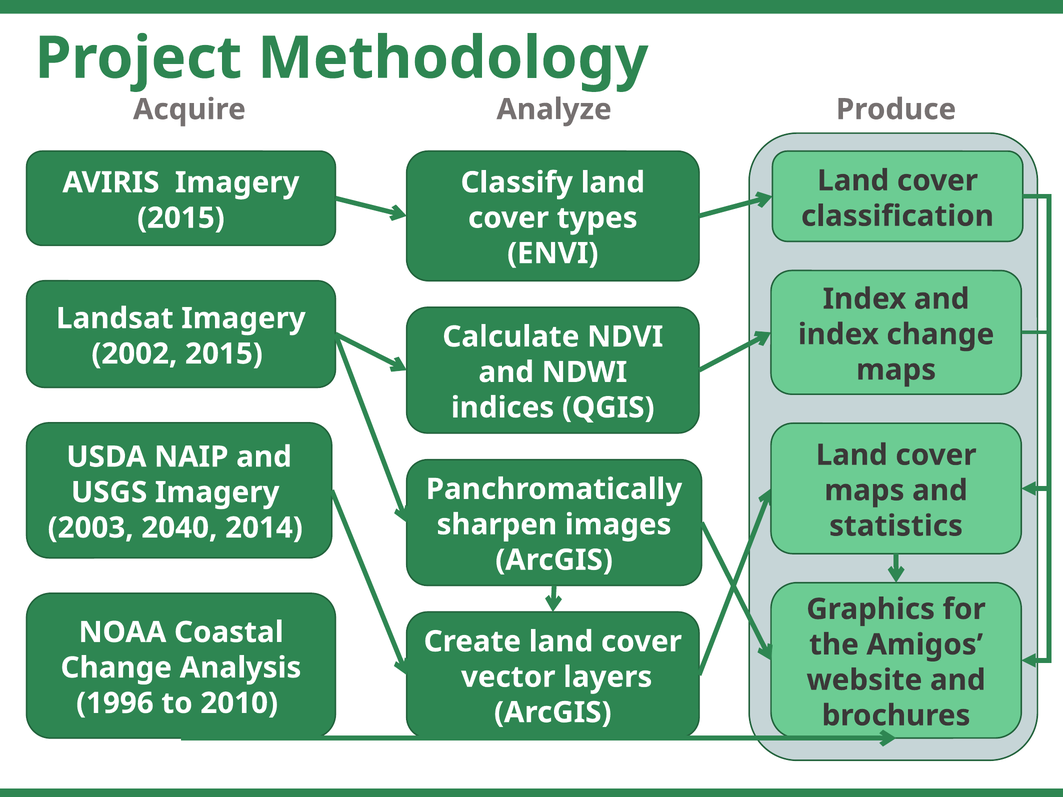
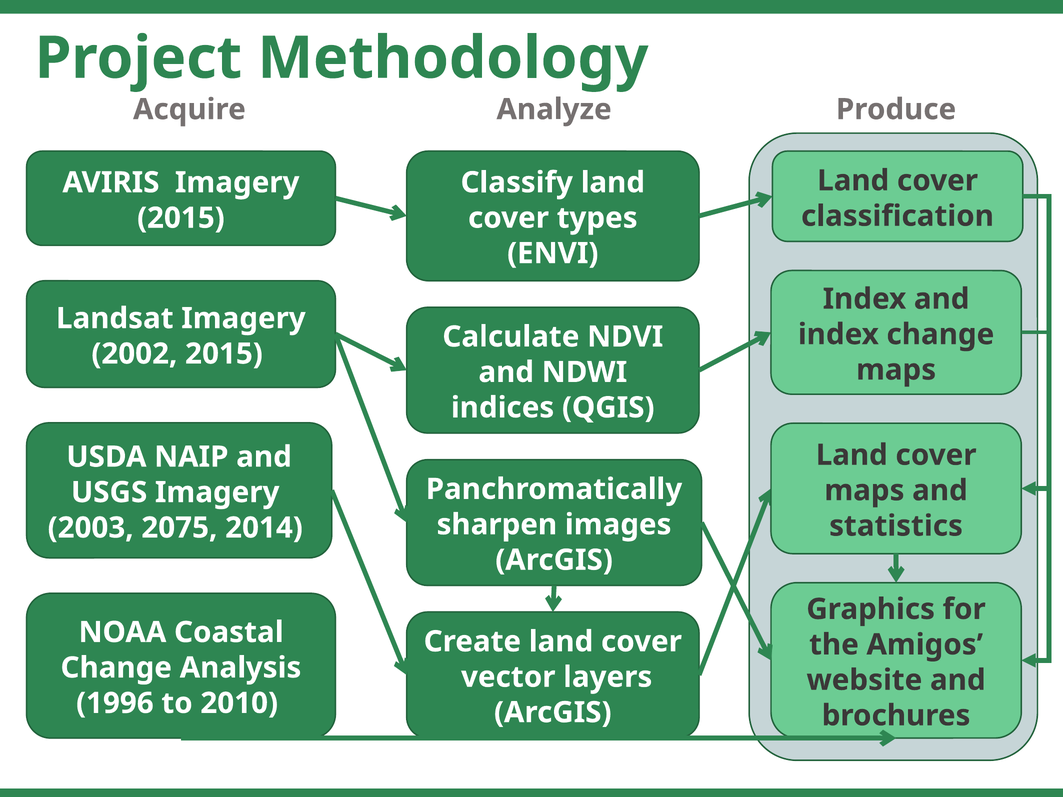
2040: 2040 -> 2075
